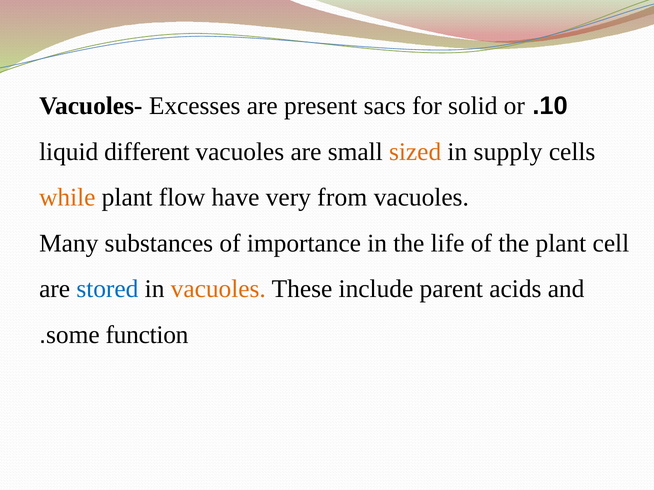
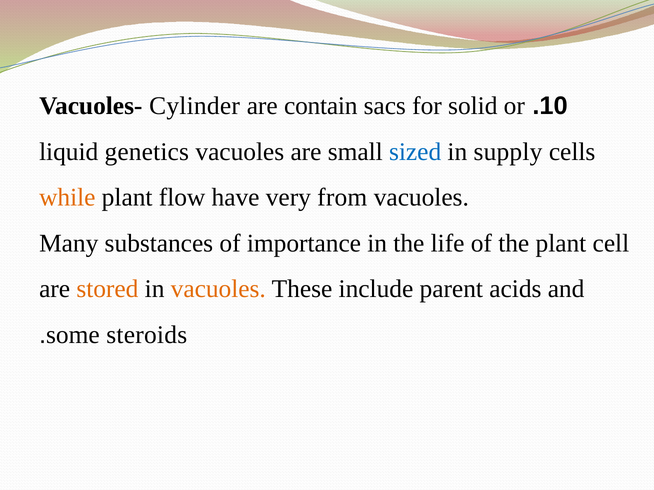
Excesses: Excesses -> Cylinder
present: present -> contain
different: different -> genetics
sized colour: orange -> blue
stored colour: blue -> orange
function: function -> steroids
